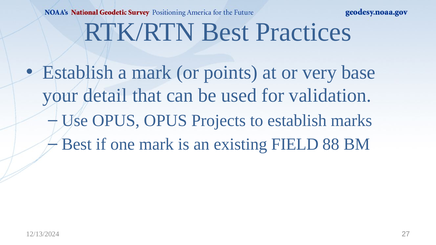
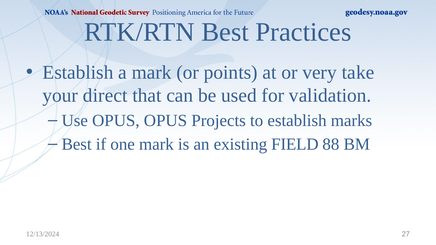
base: base -> take
detail: detail -> direct
